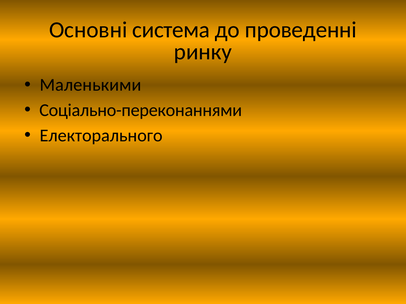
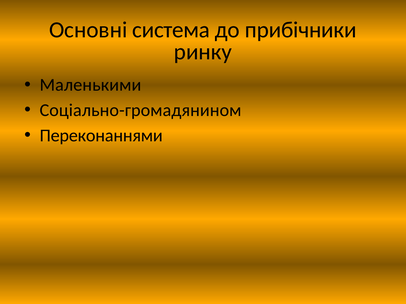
проведенні: проведенні -> прибічники
Соціально-переконаннями: Соціально-переконаннями -> Соціально-громадянином
Електорального: Електорального -> Переконаннями
